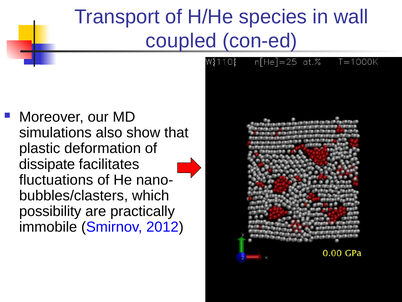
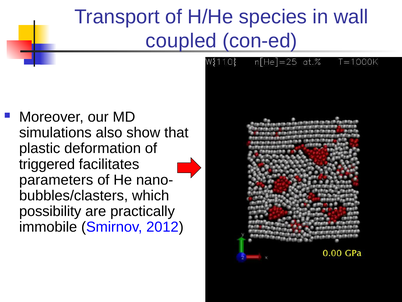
dissipate: dissipate -> triggered
fluctuations: fluctuations -> parameters
